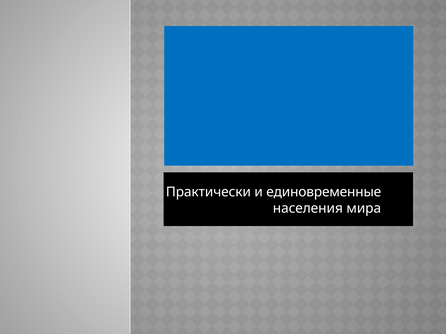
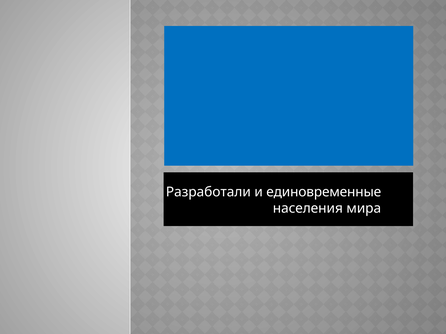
Практически: Практически -> Разработали
